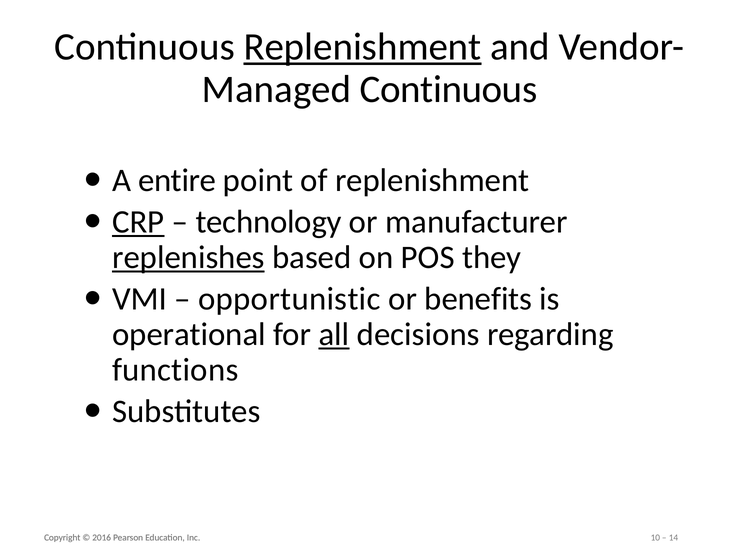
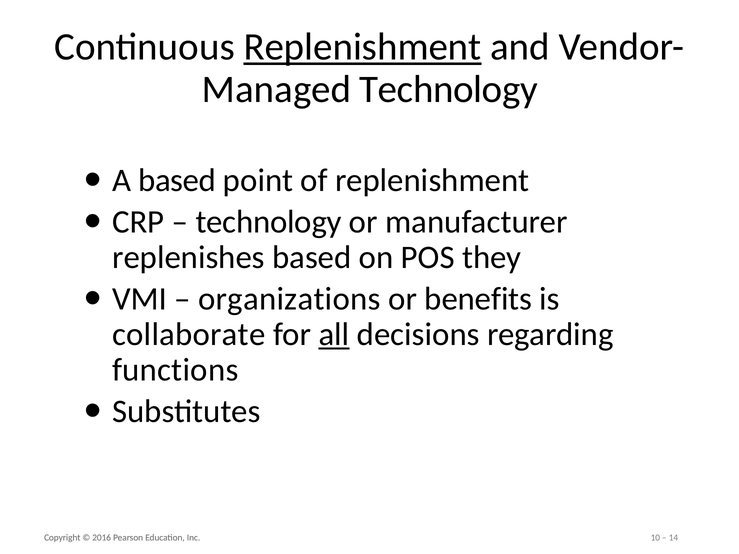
Continuous at (448, 89): Continuous -> Technology
A entire: entire -> based
CRP underline: present -> none
replenishes underline: present -> none
opportunistic: opportunistic -> organizations
operational: operational -> collaborate
